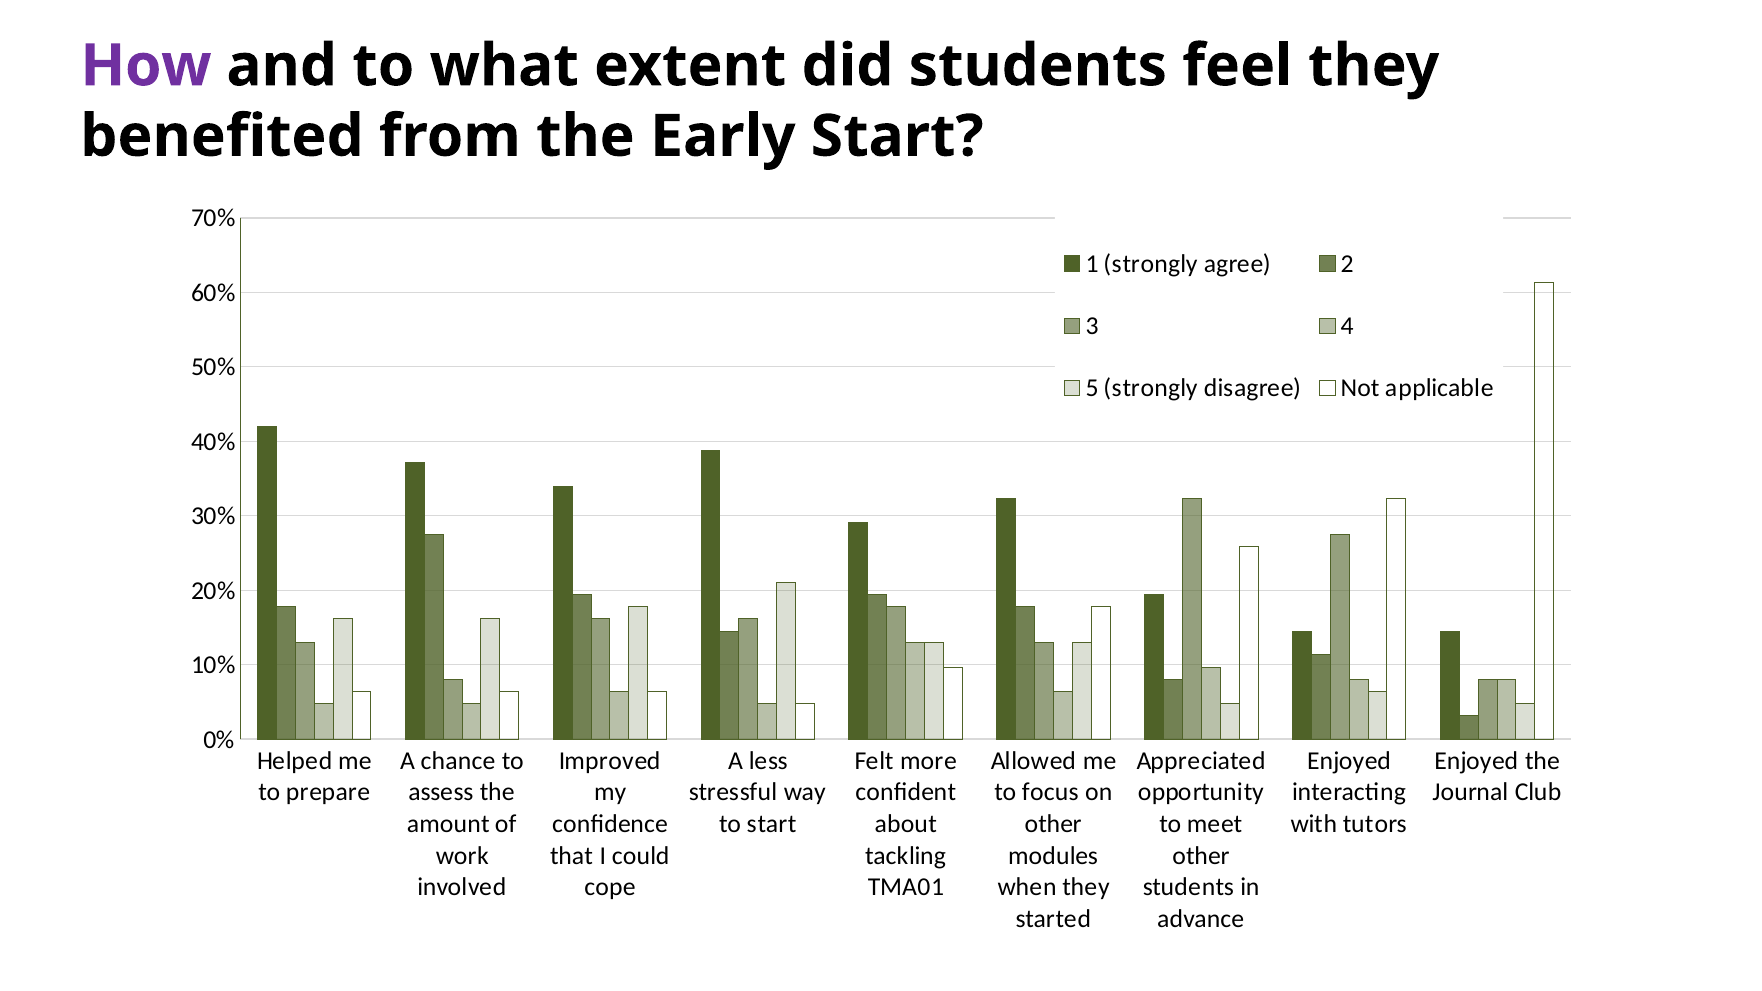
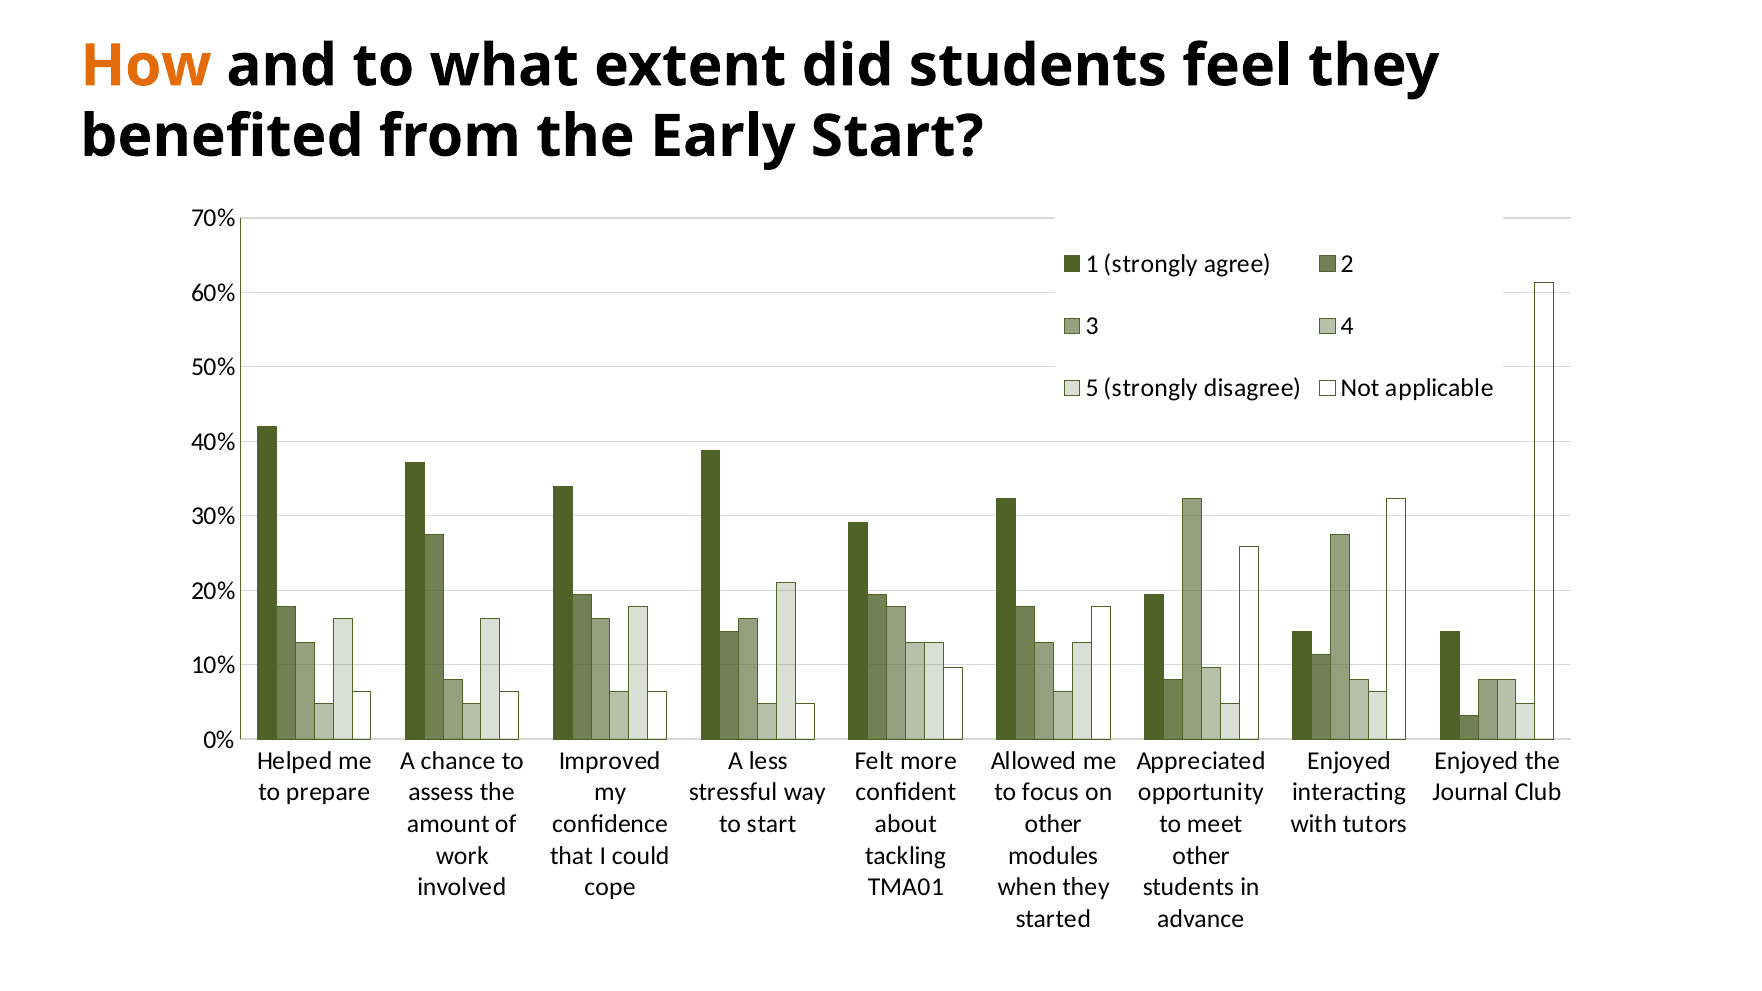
How colour: purple -> orange
